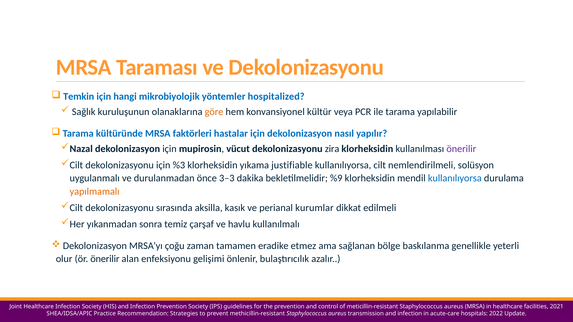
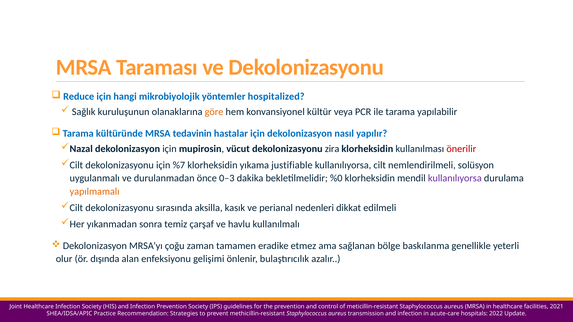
Temkin: Temkin -> Reduce
faktörleri: faktörleri -> tedavinin
önerilir at (461, 149) colour: purple -> red
%3: %3 -> %7
3–3: 3–3 -> 0–3
%9: %9 -> %0
kullanılıyorsa at (455, 178) colour: blue -> purple
kurumlar: kurumlar -> nedenleri
ör önerilir: önerilir -> dışında
